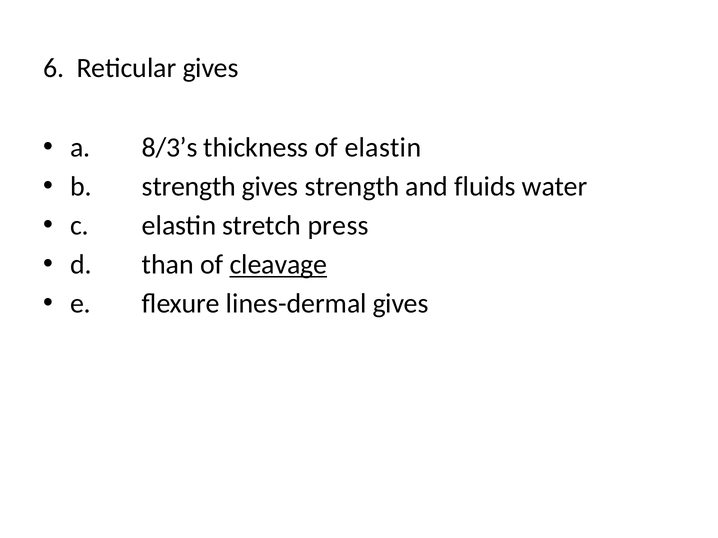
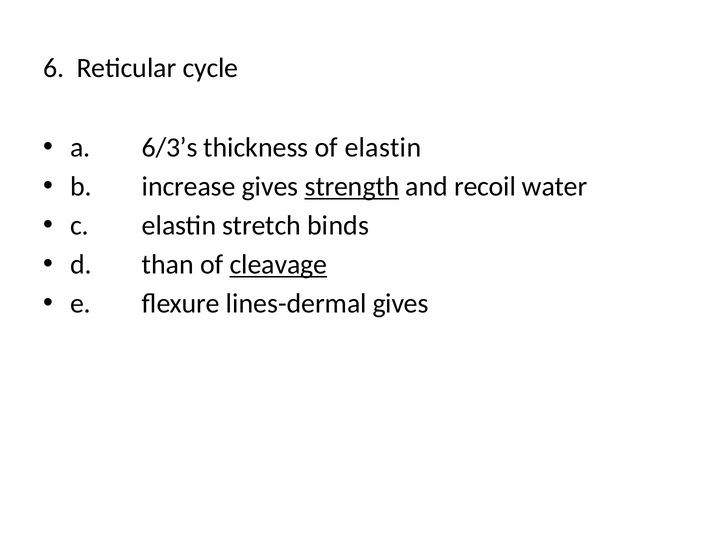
Reticular gives: gives -> cycle
8/3’s: 8/3’s -> 6/3’s
b strength: strength -> increase
strength at (352, 187) underline: none -> present
fluids: fluids -> recoil
press: press -> binds
